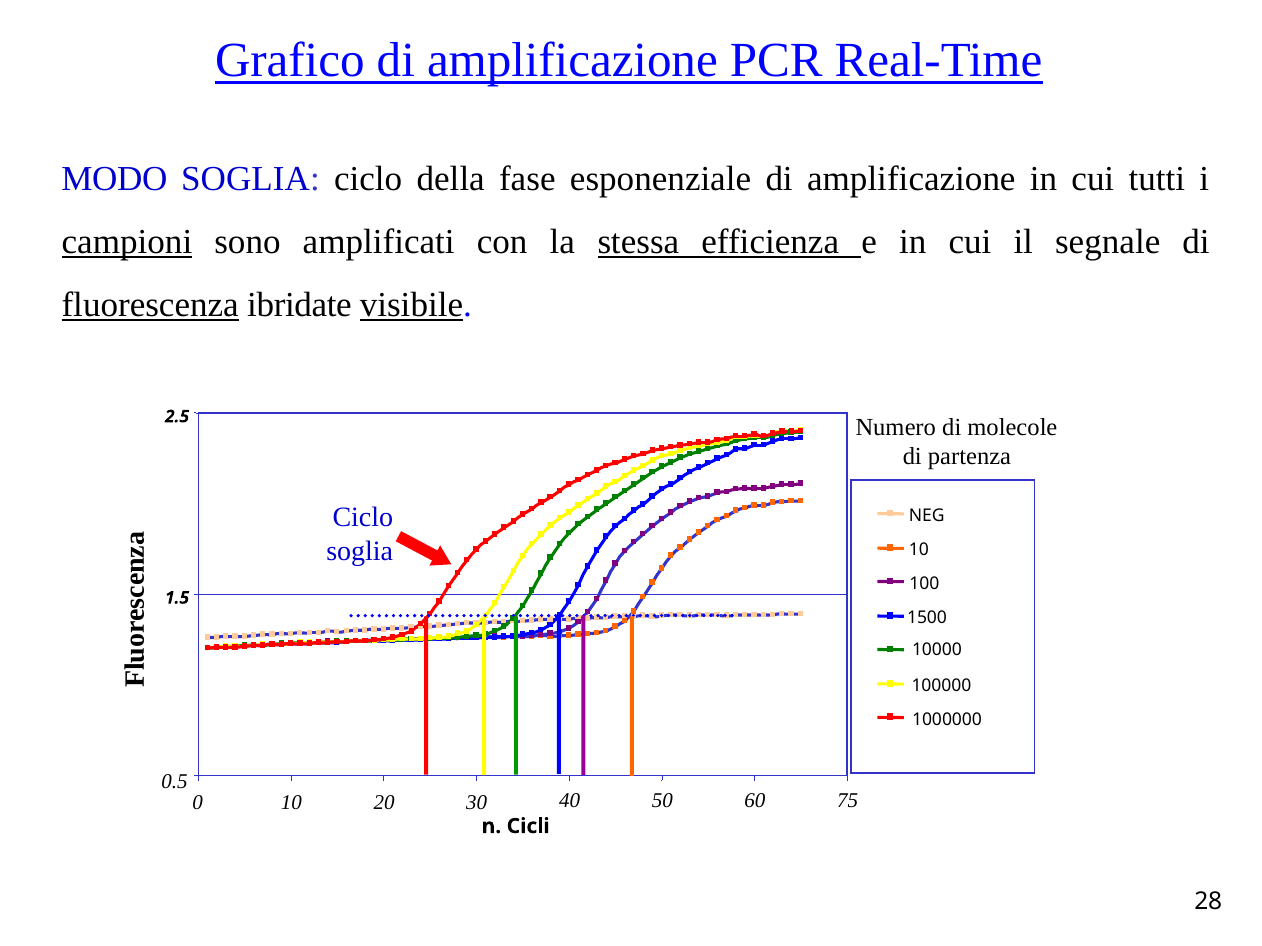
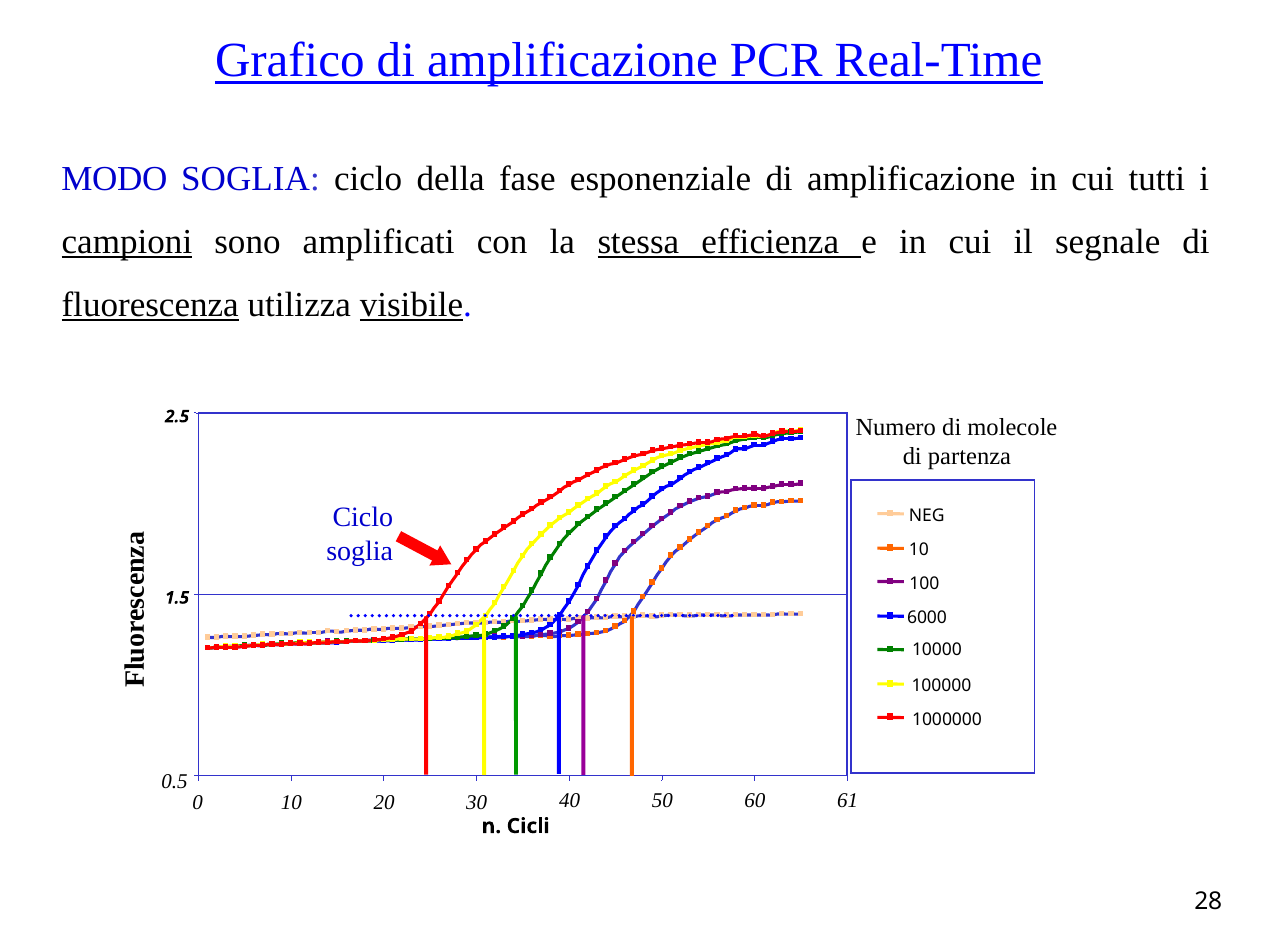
ibridate: ibridate -> utilizza
1500: 1500 -> 6000
75: 75 -> 61
